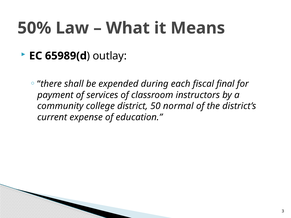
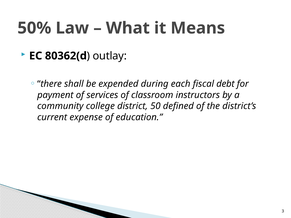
65989(d: 65989(d -> 80362(d
final: final -> debt
normal: normal -> defined
